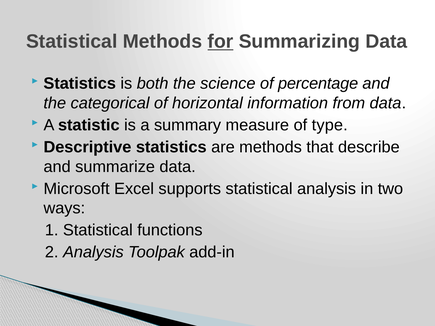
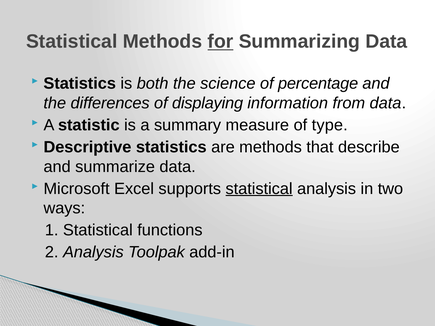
categorical: categorical -> differences
horizontal: horizontal -> displaying
statistical at (259, 189) underline: none -> present
